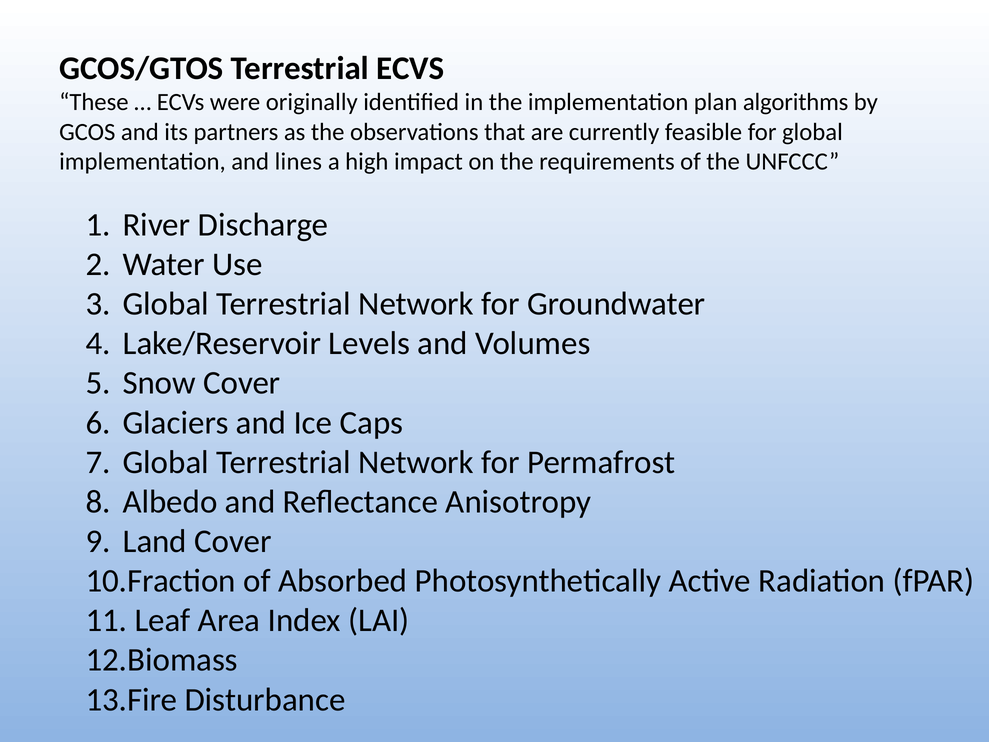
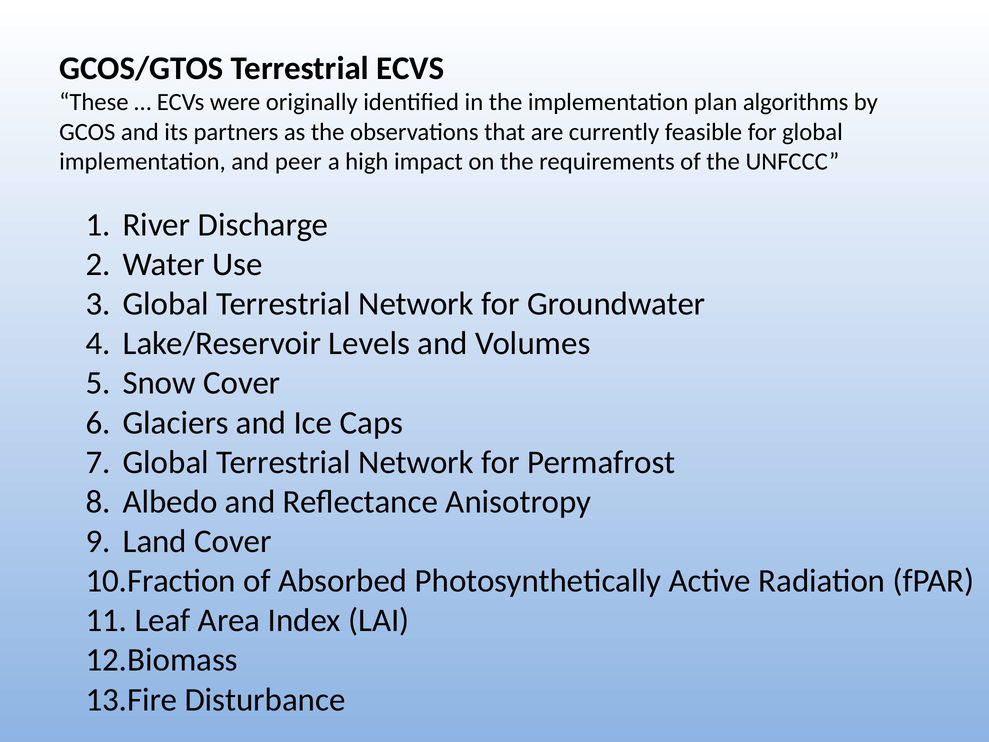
lines: lines -> peer
